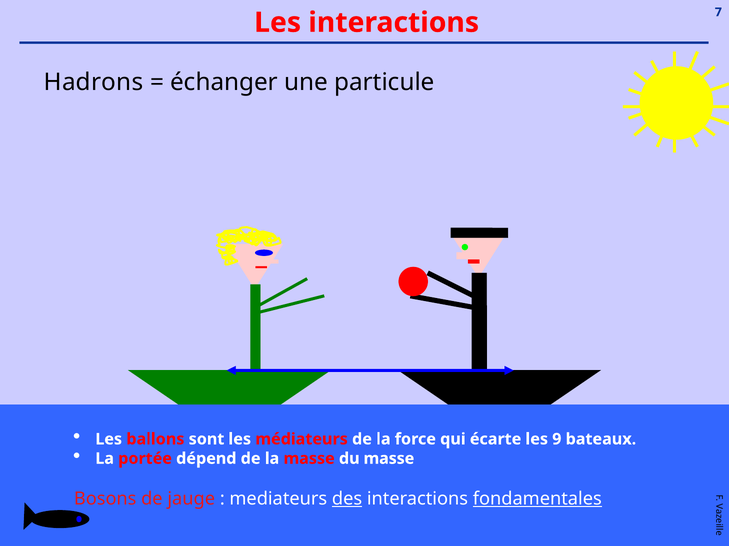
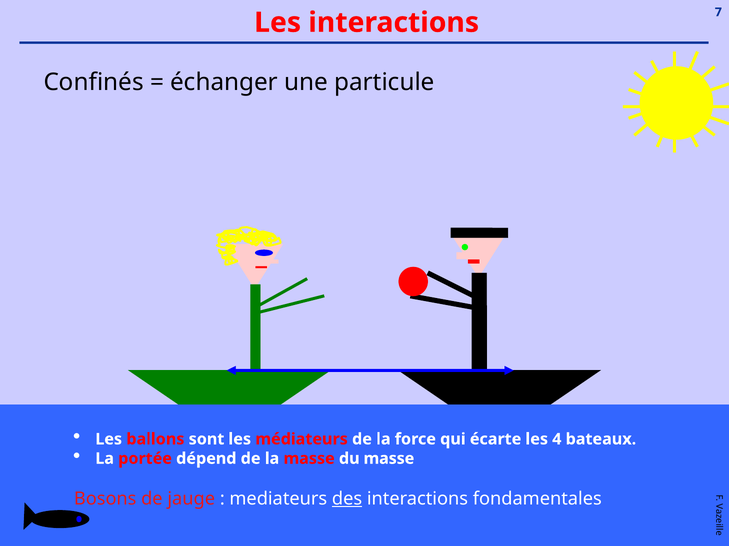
Hadrons: Hadrons -> Confinés
9: 9 -> 4
fondamentales underline: present -> none
